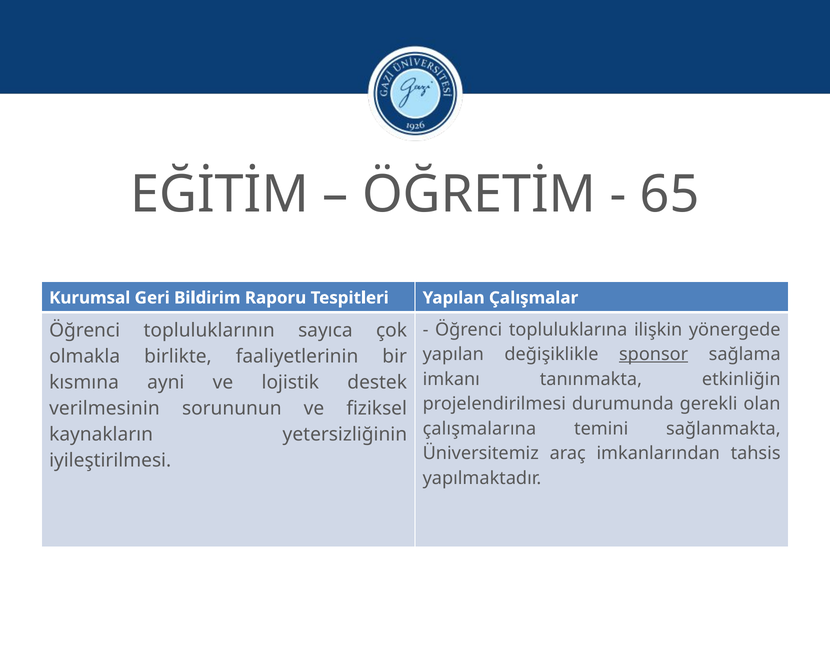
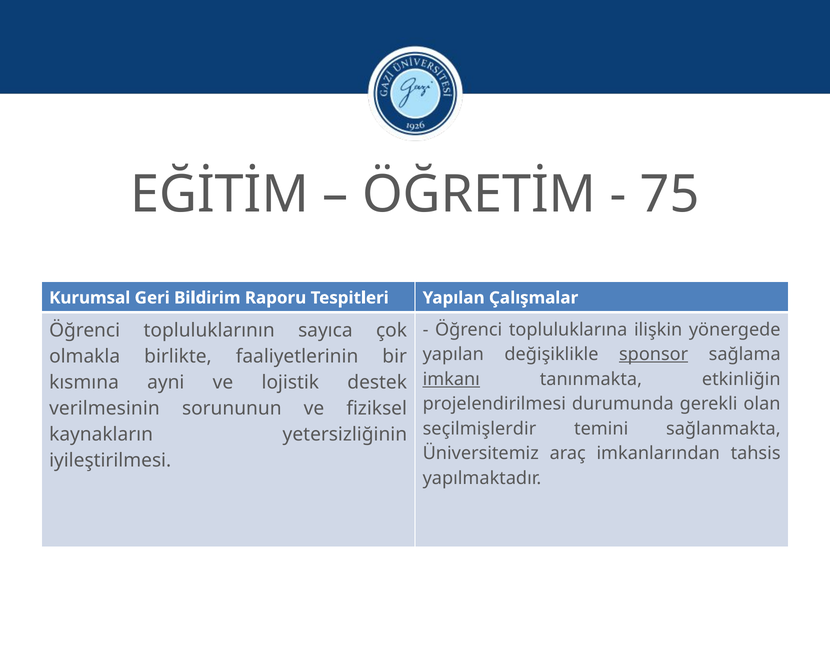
65: 65 -> 75
imkanı underline: none -> present
çalışmalarına: çalışmalarına -> seçilmişlerdir
